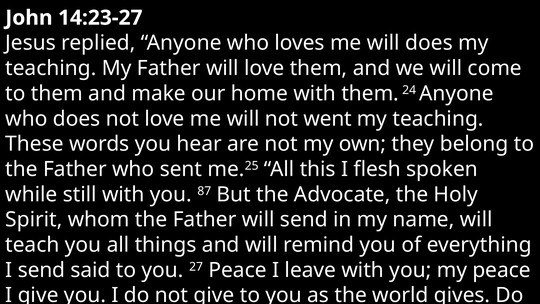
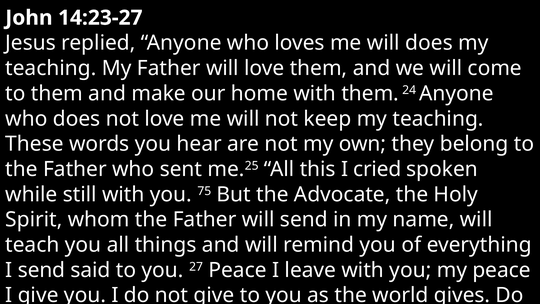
went: went -> keep
flesh: flesh -> cried
87: 87 -> 75
